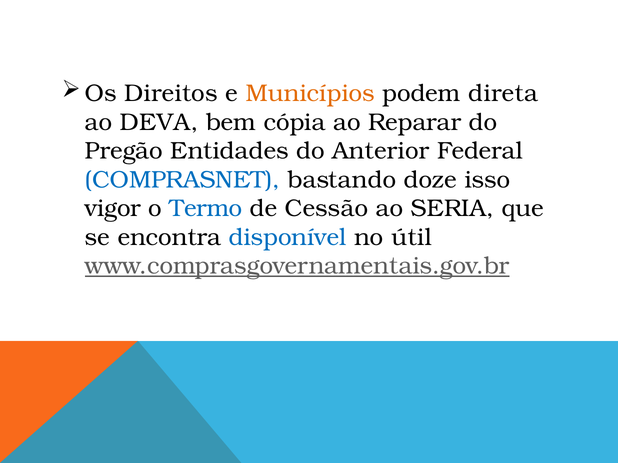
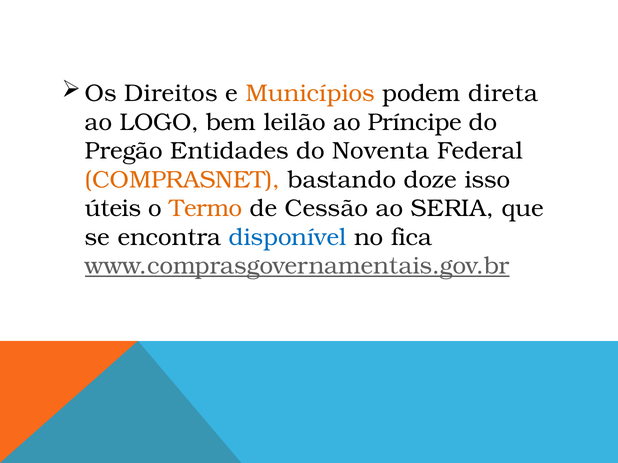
DEVA: DEVA -> LOGO
cópia: cópia -> leilão
Reparar: Reparar -> Príncipe
Anterior: Anterior -> Noventa
COMPRASNET colour: blue -> orange
vigor: vigor -> úteis
Termo colour: blue -> orange
útil: útil -> fica
